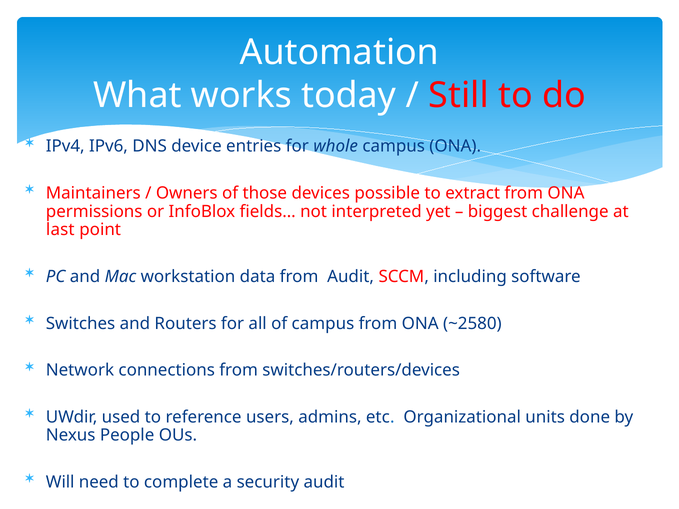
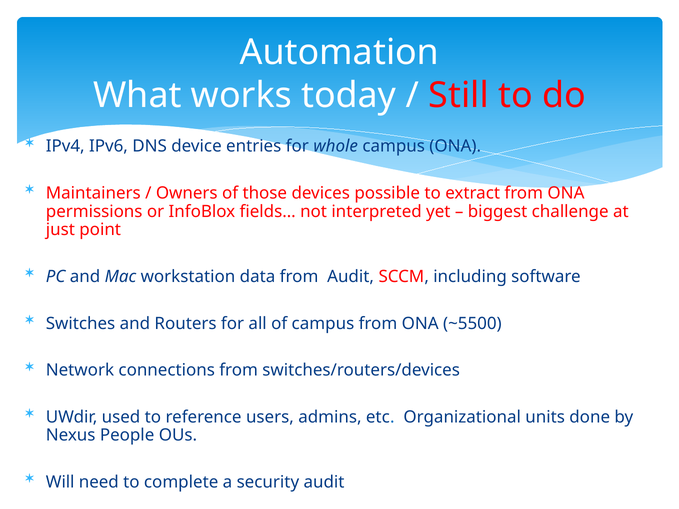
last: last -> just
~2580: ~2580 -> ~5500
